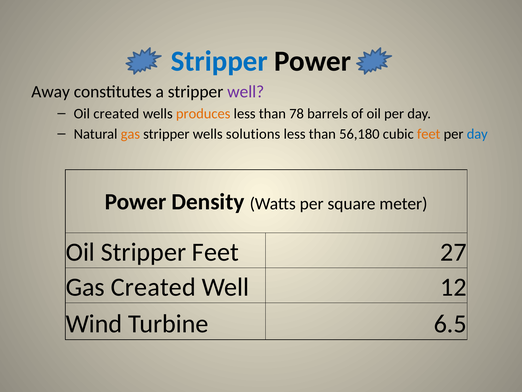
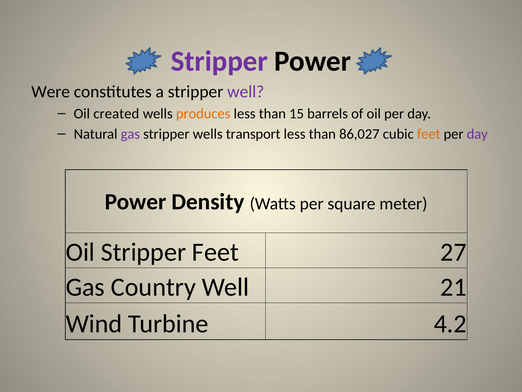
Stripper at (219, 61) colour: blue -> purple
Away: Away -> Were
78: 78 -> 15
gas at (130, 134) colour: orange -> purple
solutions: solutions -> transport
56,180: 56,180 -> 86,027
day at (477, 134) colour: blue -> purple
Gas Created: Created -> Country
12: 12 -> 21
6.5: 6.5 -> 4.2
